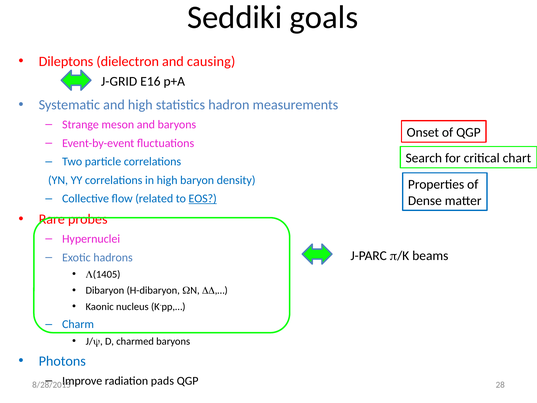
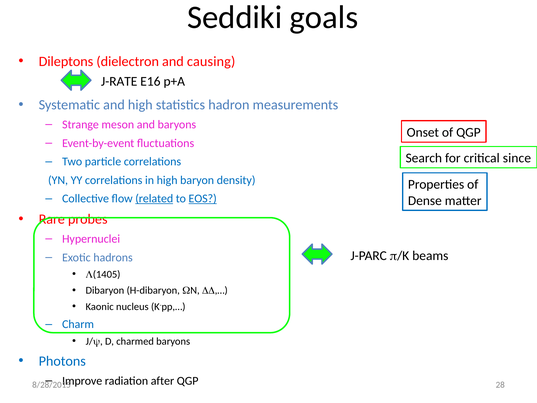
J-GRID: J-GRID -> J-RATE
chart: chart -> since
related underline: none -> present
pads: pads -> after
